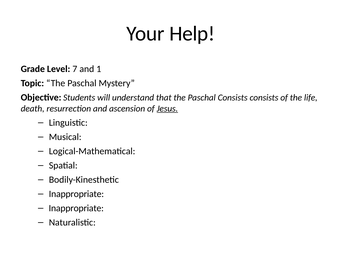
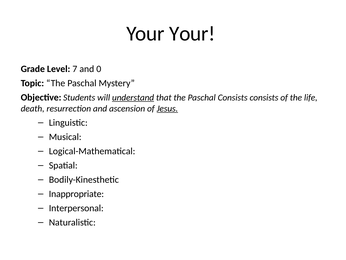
Your Help: Help -> Your
1: 1 -> 0
understand underline: none -> present
Inappropriate at (76, 208): Inappropriate -> Interpersonal
